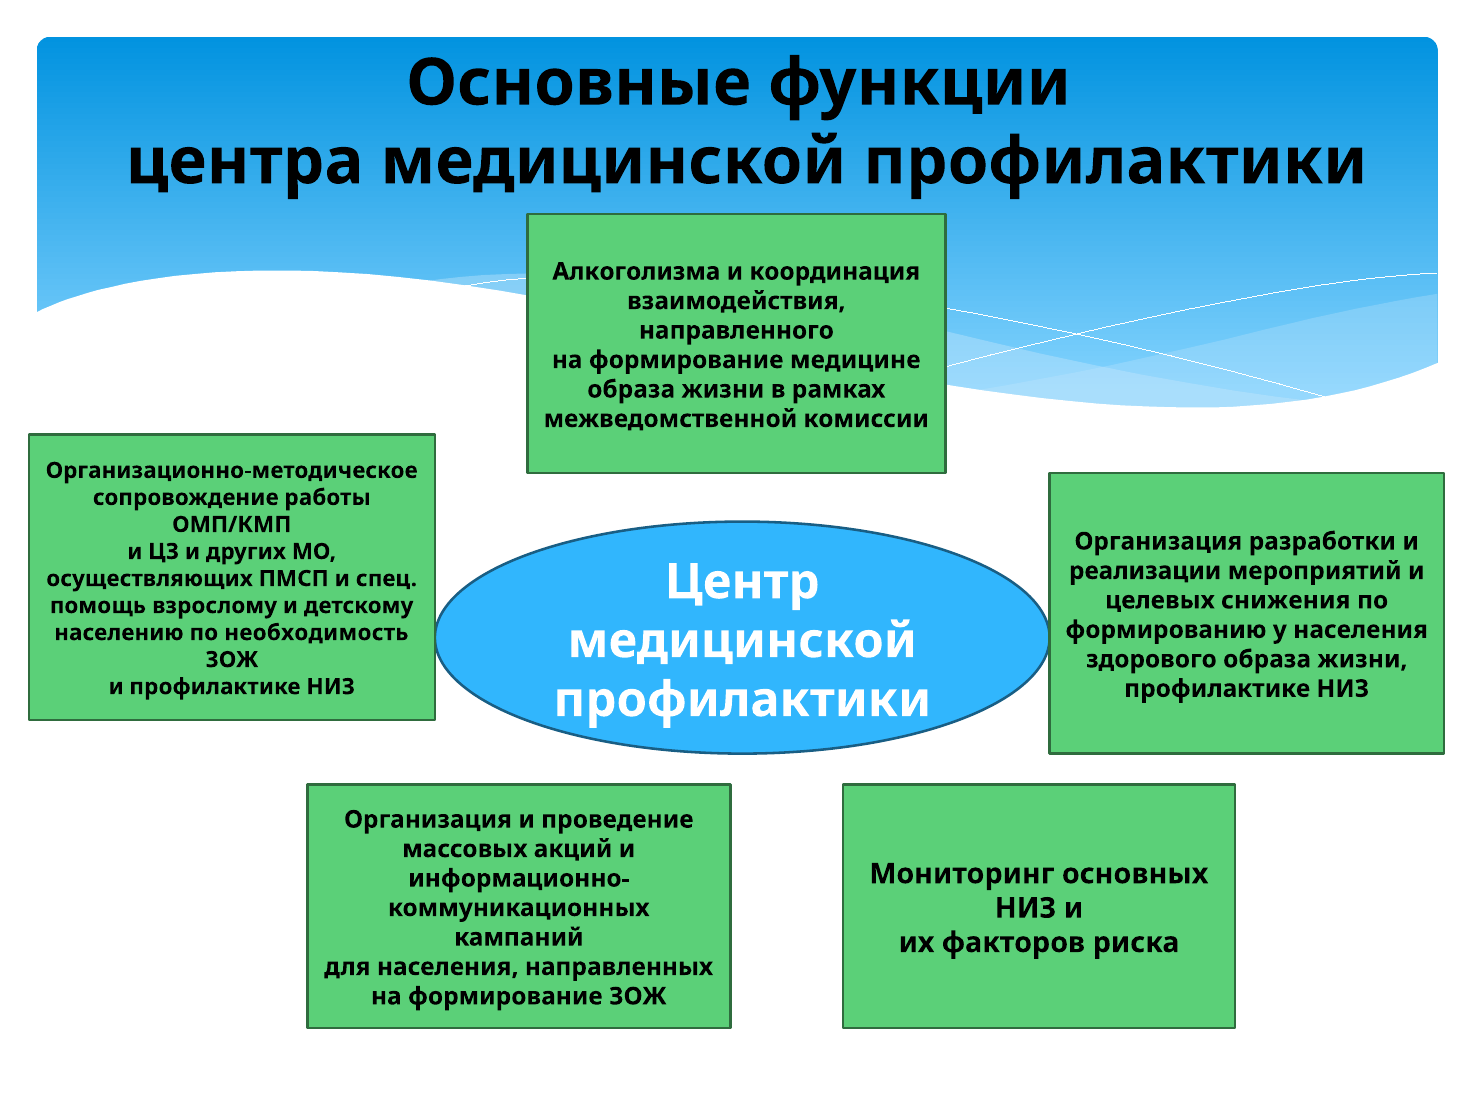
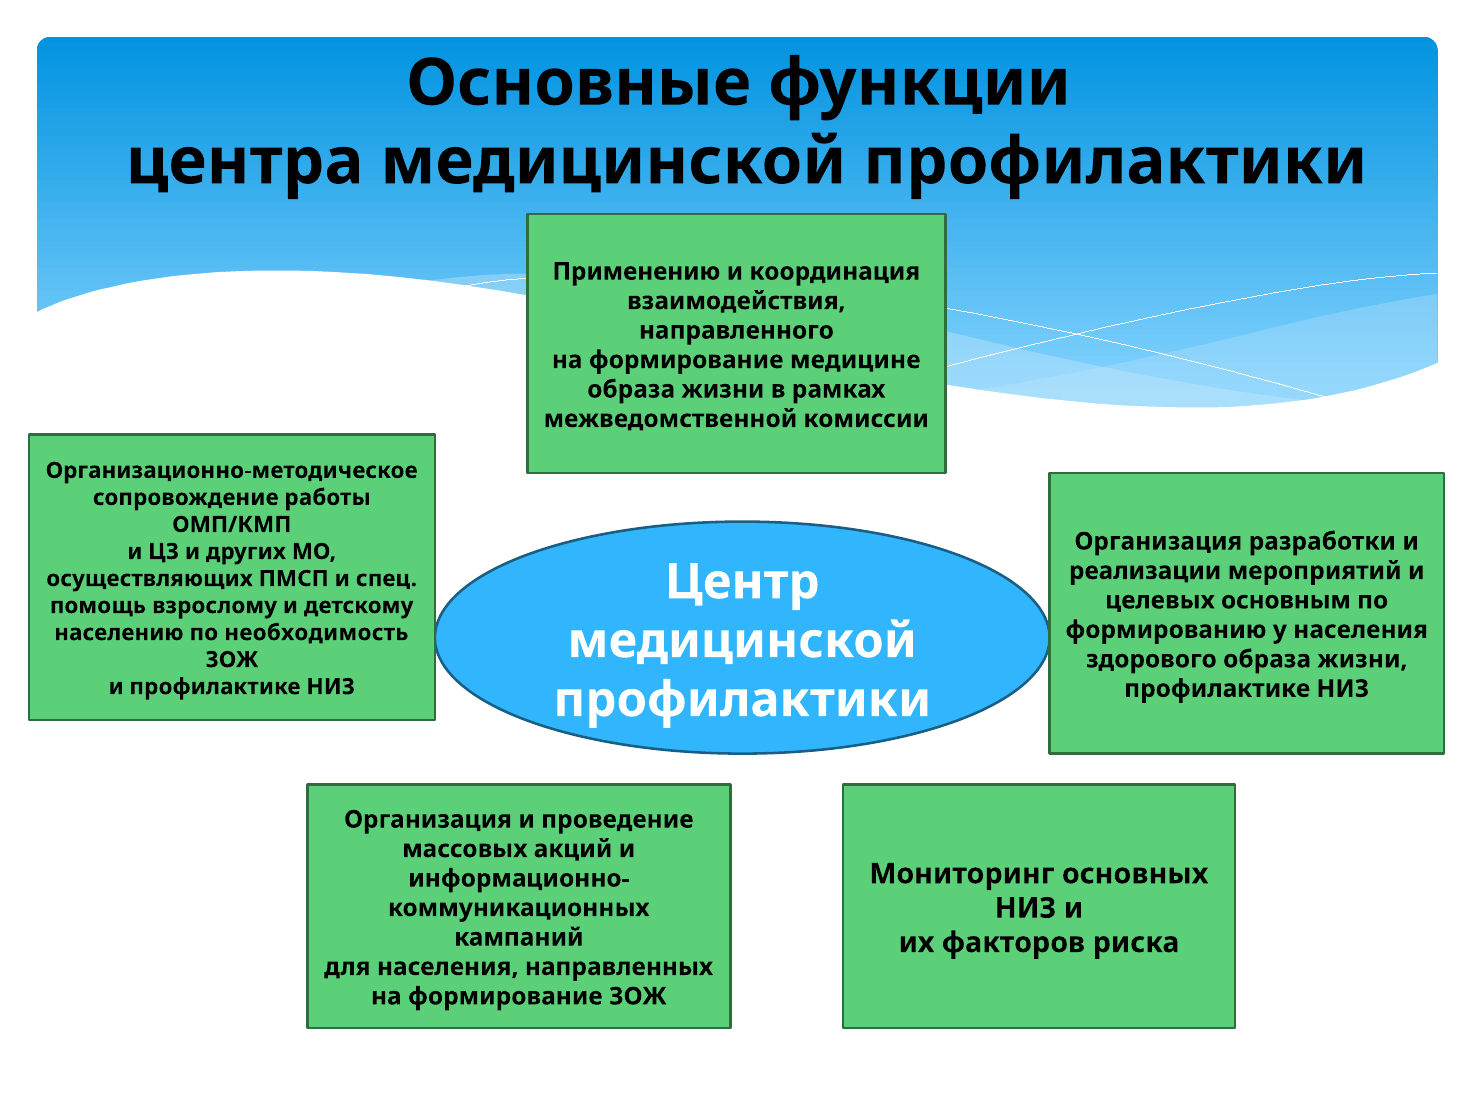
Алкоголизма: Алкоголизма -> Применению
снижения: снижения -> основным
